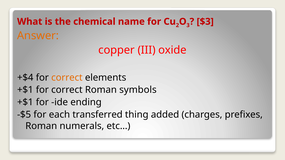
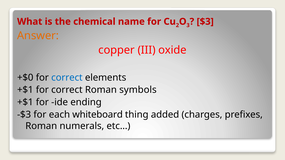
+$4: +$4 -> +$0
correct at (67, 78) colour: orange -> blue
-$5: -$5 -> -$3
transferred: transferred -> whiteboard
